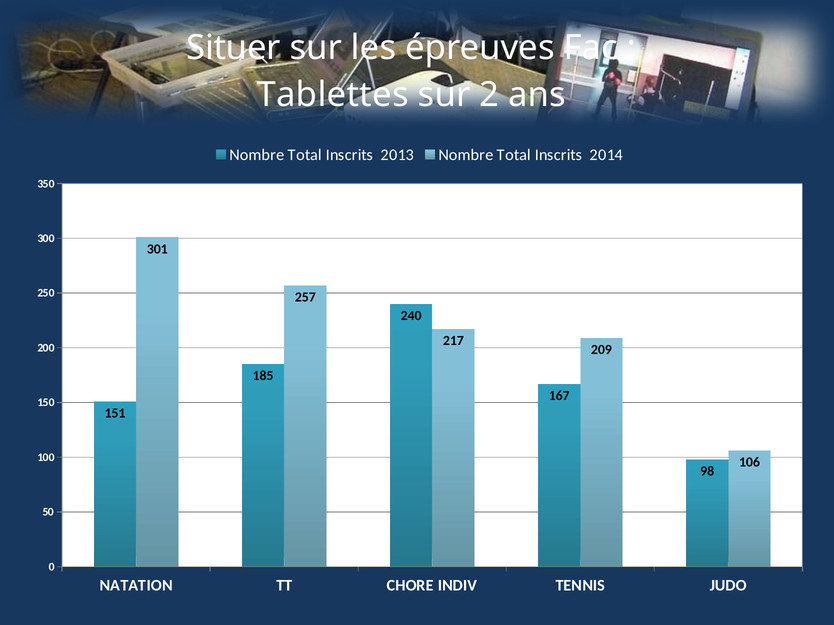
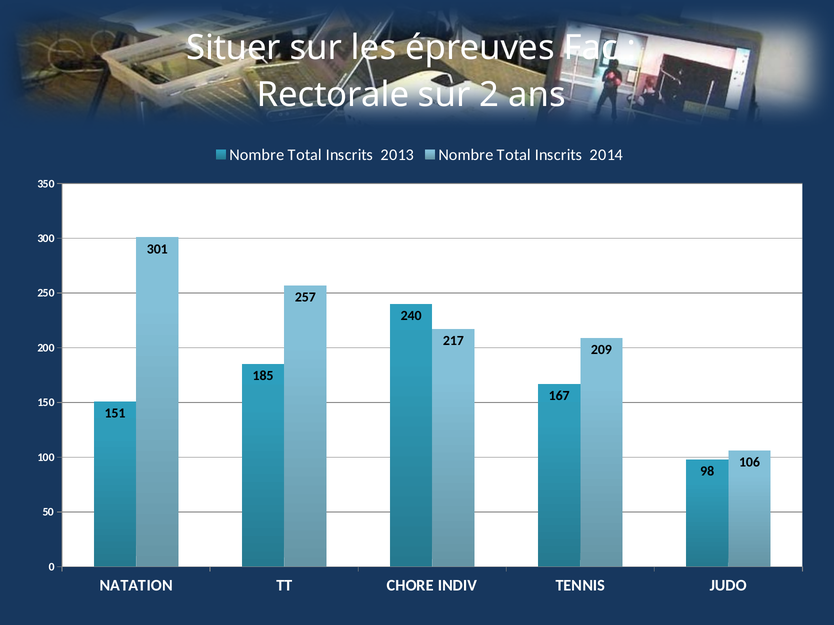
Tablettes: Tablettes -> Rectorale
